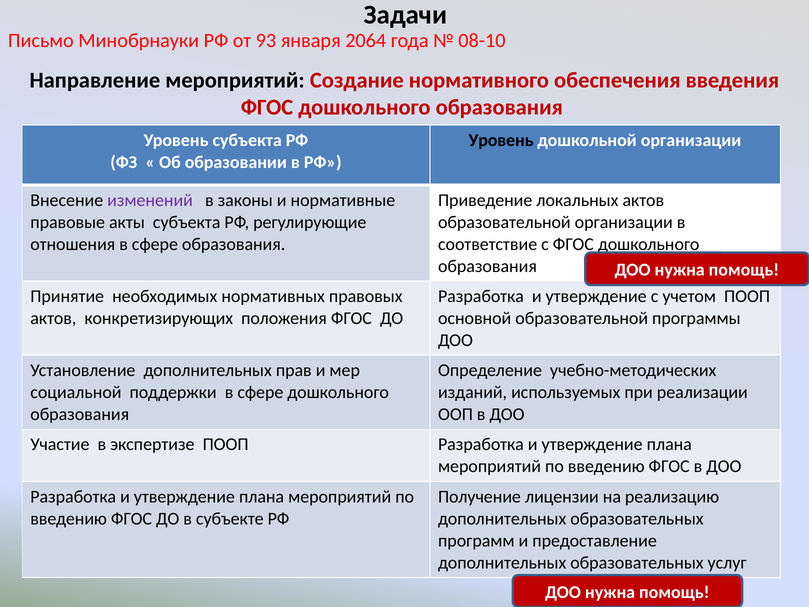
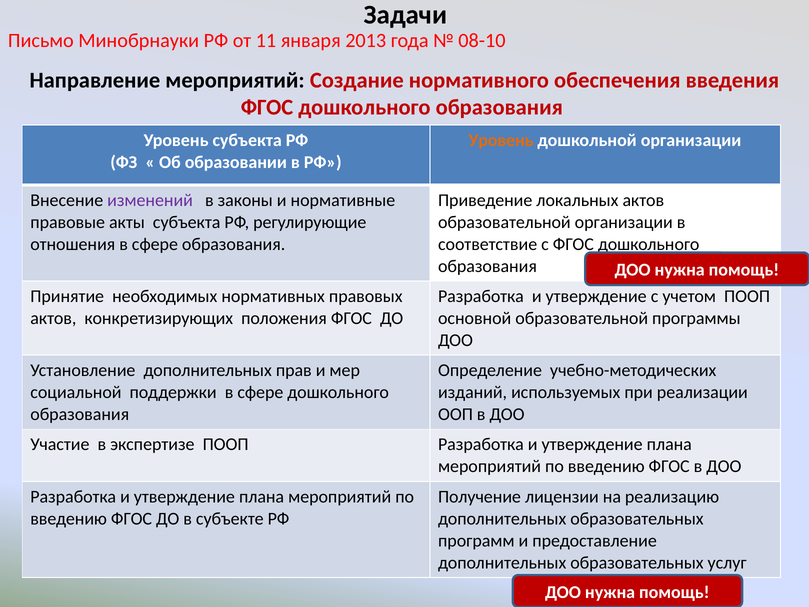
93: 93 -> 11
2064: 2064 -> 2013
Уровень at (501, 140) colour: black -> orange
